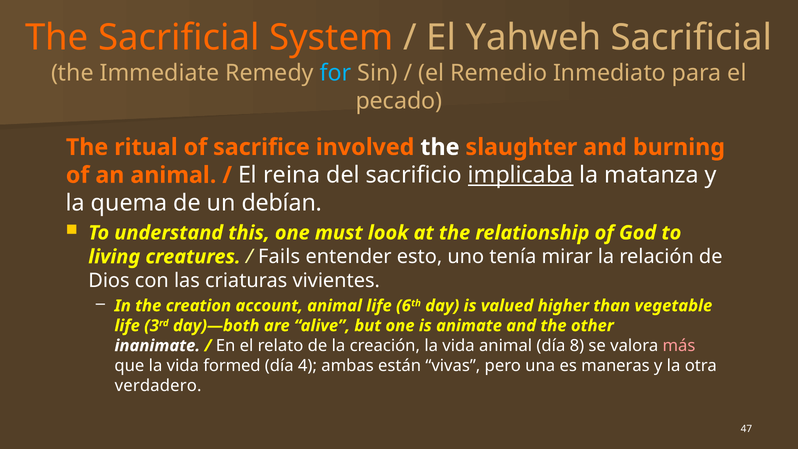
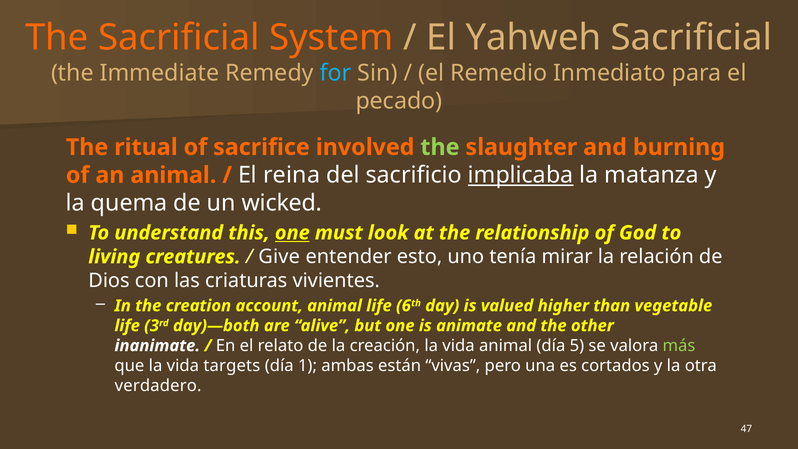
the at (440, 147) colour: white -> light green
debían: debían -> wicked
one at (292, 233) underline: none -> present
Fails: Fails -> Give
8: 8 -> 5
más colour: pink -> light green
formed: formed -> targets
4: 4 -> 1
maneras: maneras -> cortados
